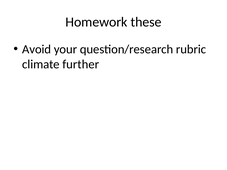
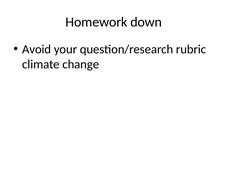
these: these -> down
further: further -> change
